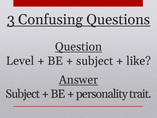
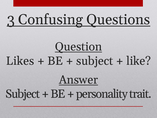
Level: Level -> Likes
